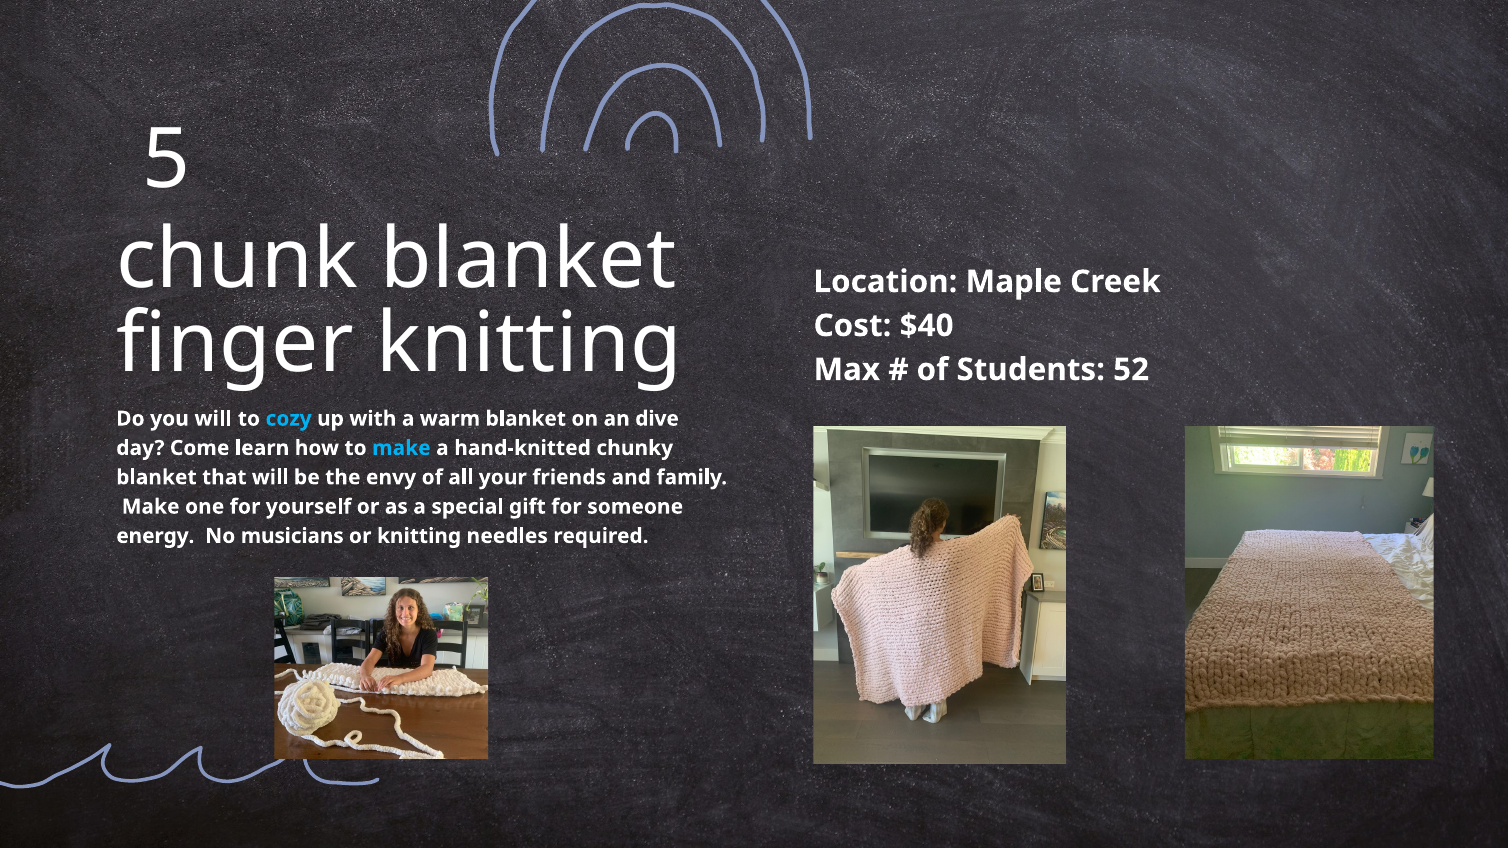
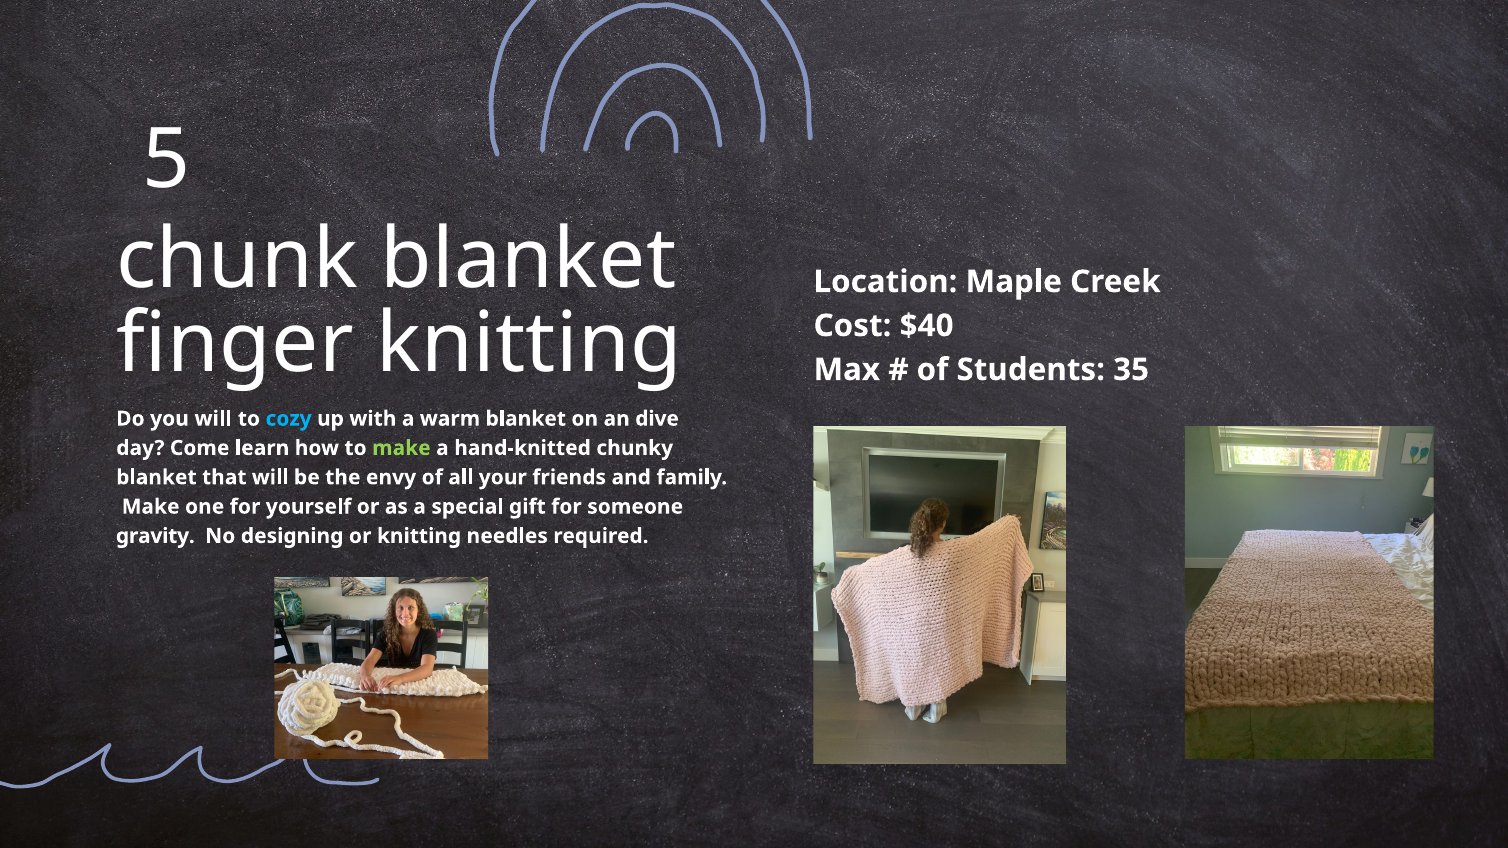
52: 52 -> 35
make at (401, 448) colour: light blue -> light green
energy: energy -> gravity
musicians: musicians -> designing
